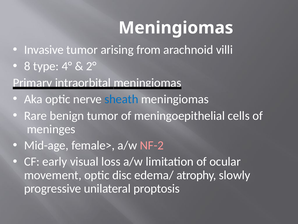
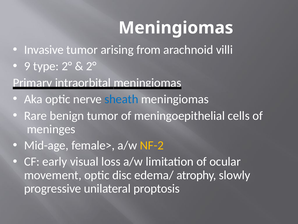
8: 8 -> 9
type 4°: 4° -> 2°
NF-2 colour: pink -> yellow
